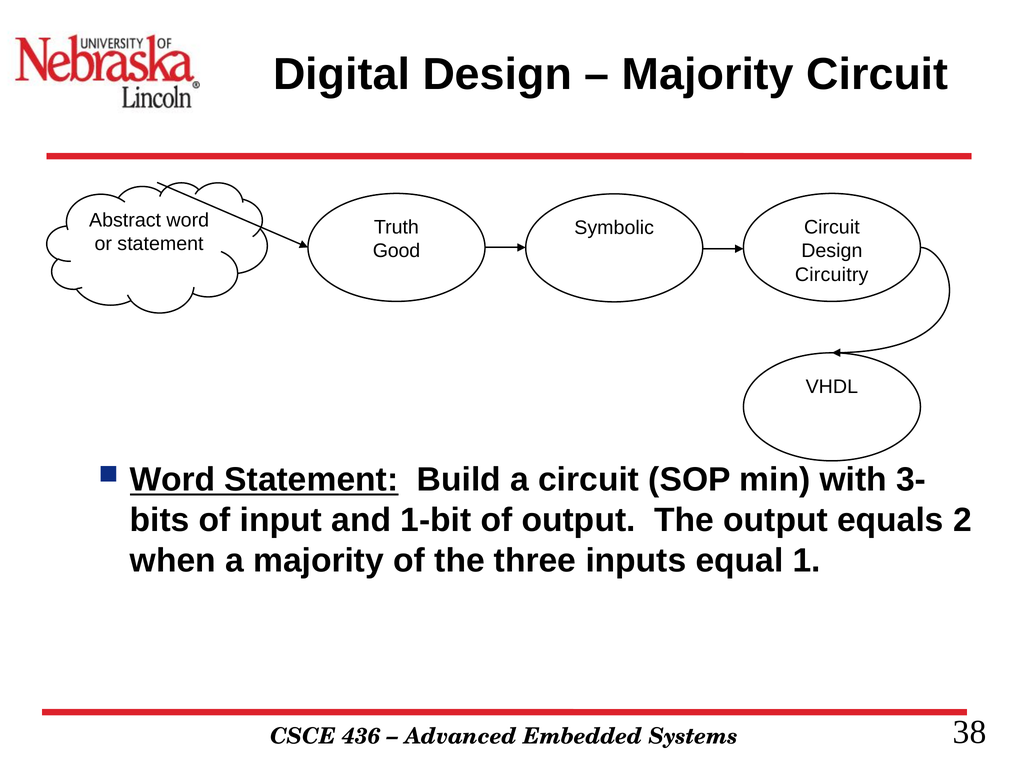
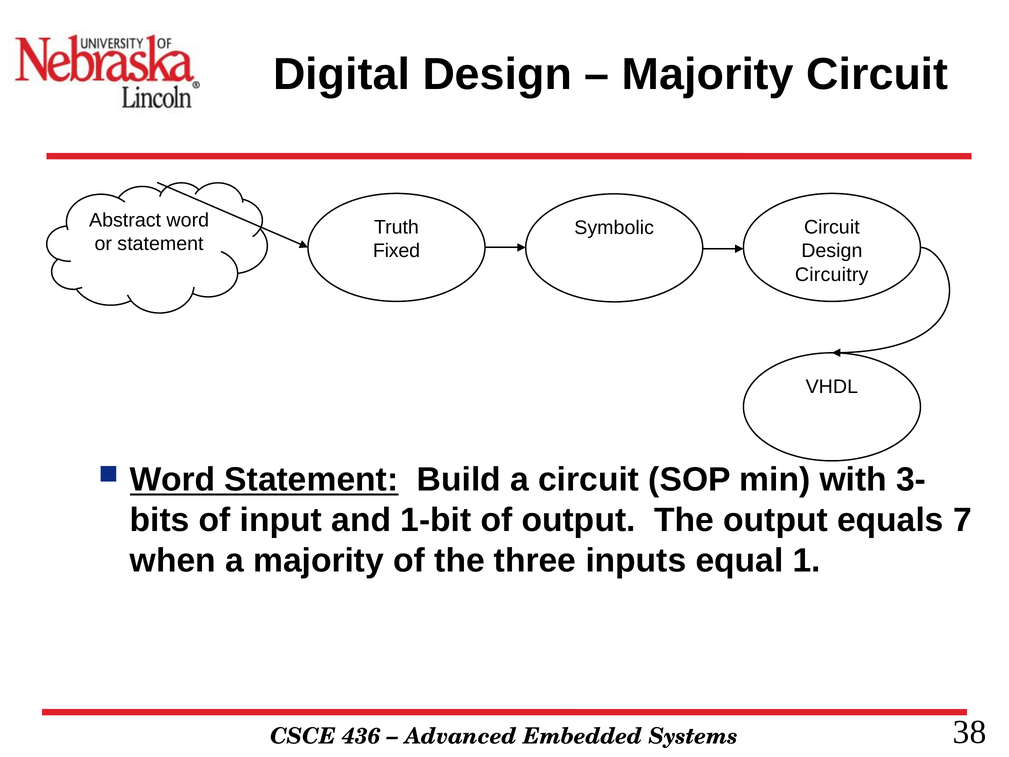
Good: Good -> Fixed
2: 2 -> 7
